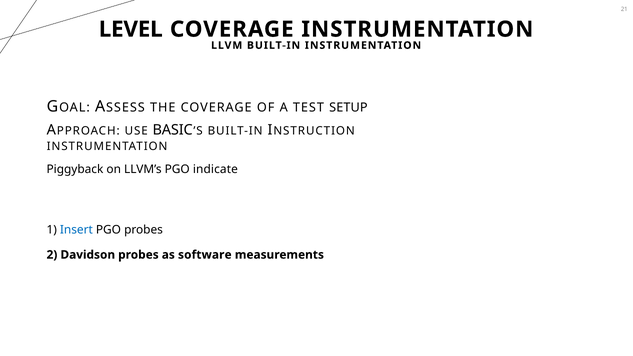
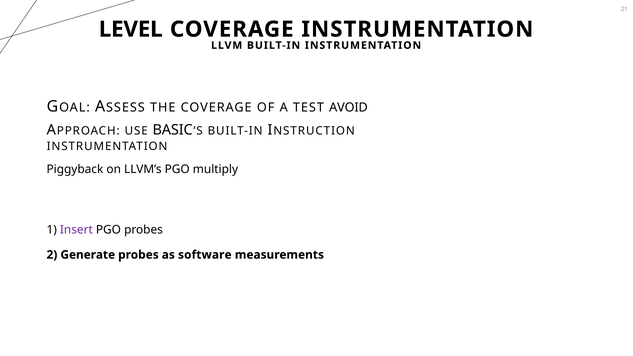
SETUP: SETUP -> AVOID
indicate: indicate -> multiply
Insert colour: blue -> purple
Davidson: Davidson -> Generate
